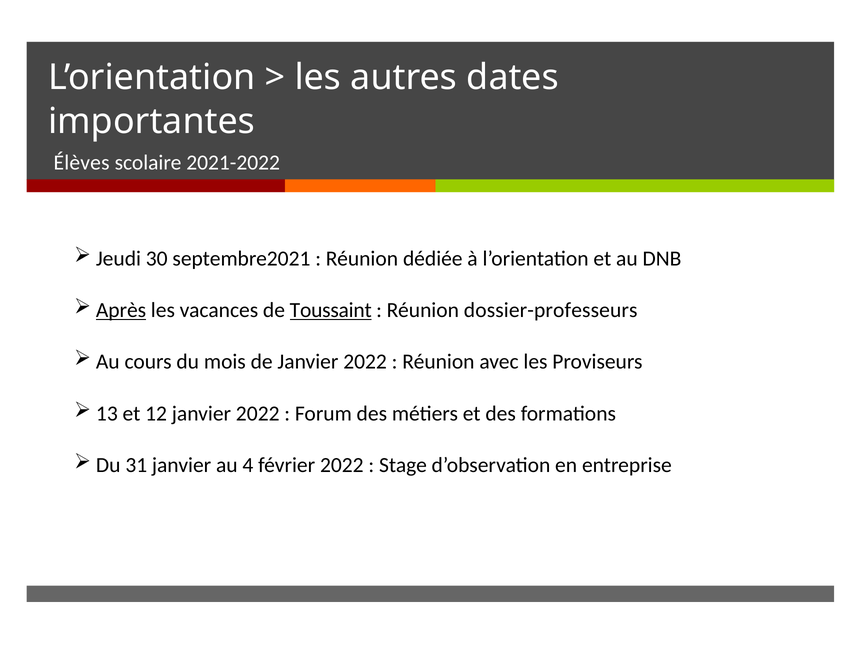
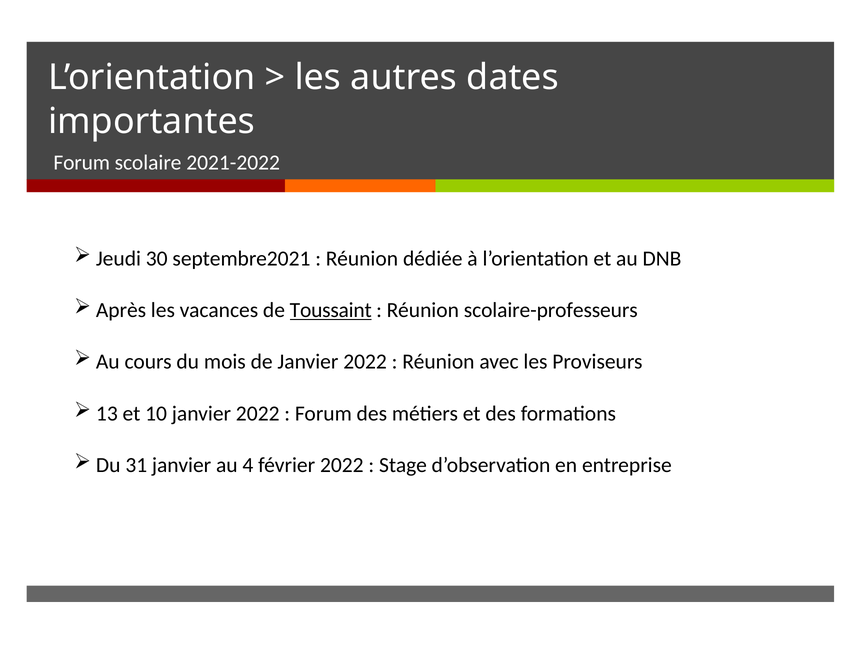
Élèves at (82, 163): Élèves -> Forum
Après underline: present -> none
dossier-professeurs: dossier-professeurs -> scolaire-professeurs
12: 12 -> 10
